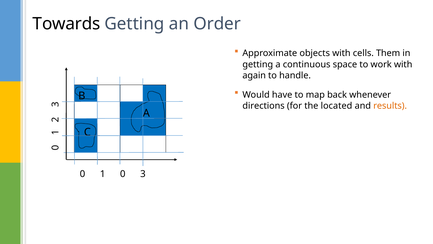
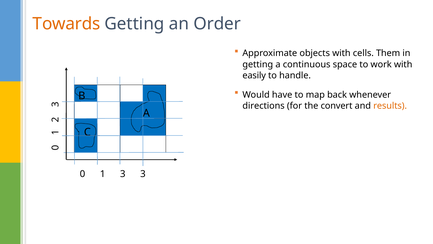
Towards colour: black -> orange
again: again -> easily
located: located -> convert
1 0: 0 -> 3
